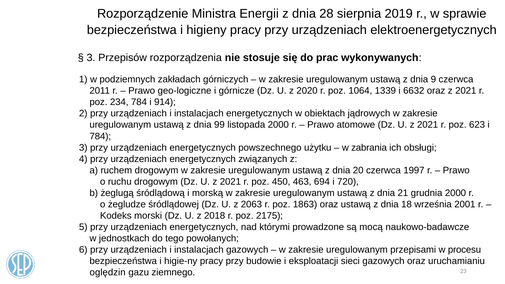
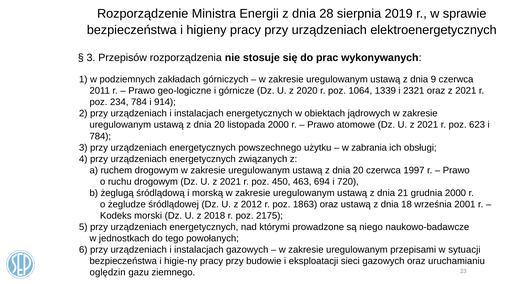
6632: 6632 -> 2321
99 at (219, 125): 99 -> 20
2063: 2063 -> 2012
mocą: mocą -> niego
procesu: procesu -> sytuacji
